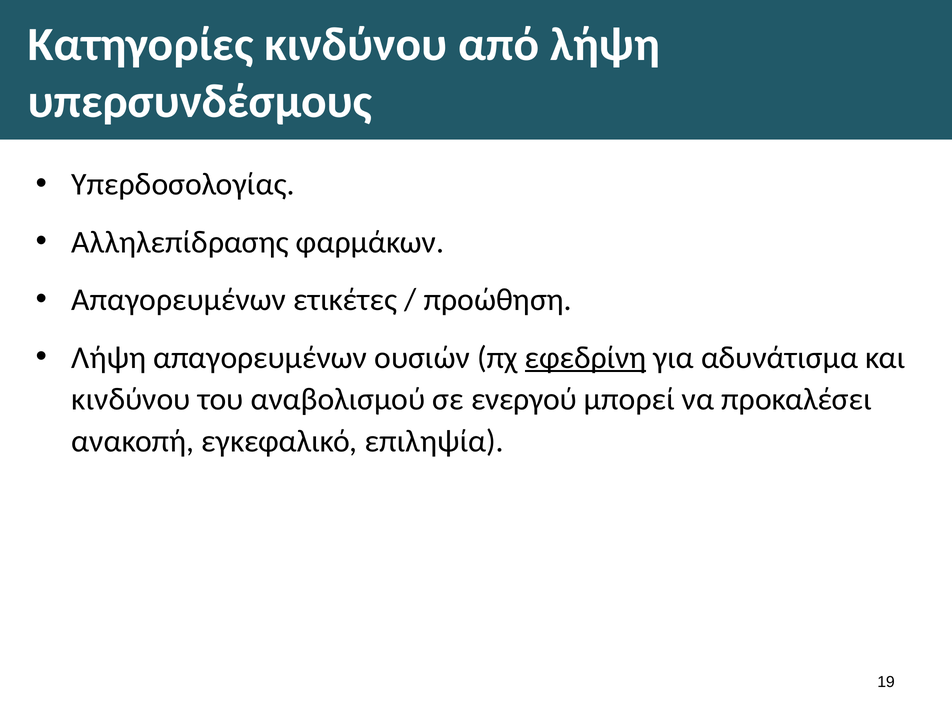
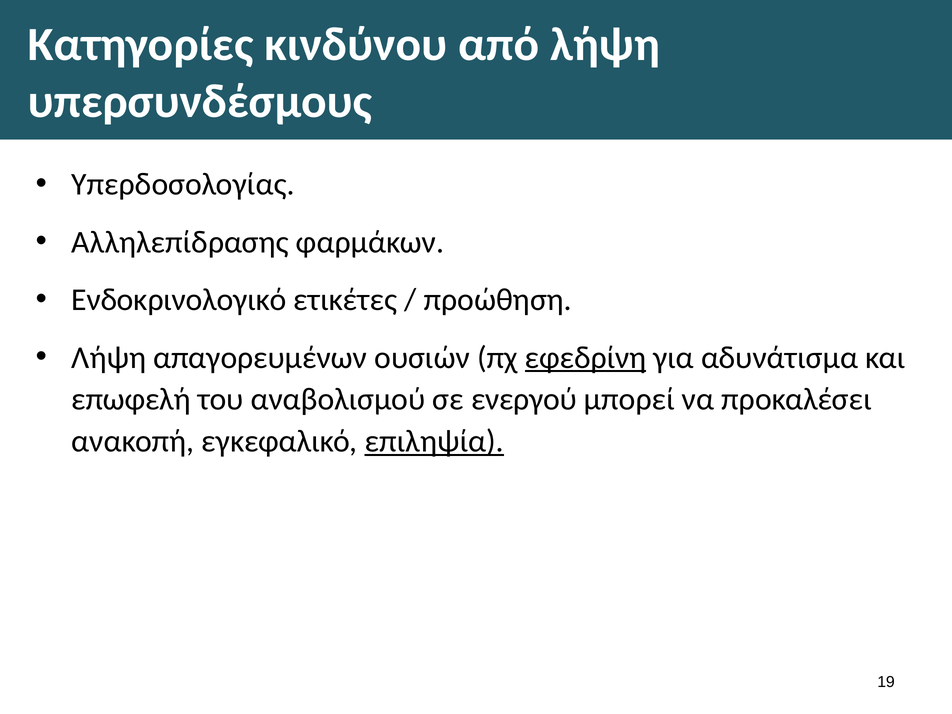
Απαγορευμένων at (179, 300): Απαγορευμένων -> Ενδοκρινολογικό
κινδύνου at (131, 399): κινδύνου -> επωφελή
επιληψία underline: none -> present
